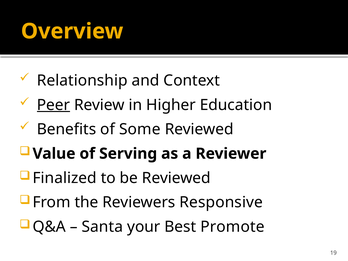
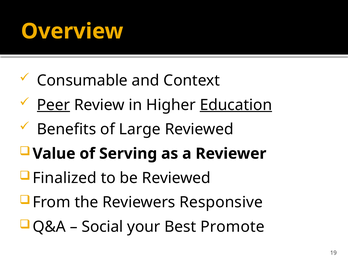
Relationship: Relationship -> Consumable
Education underline: none -> present
Some: Some -> Large
Santa: Santa -> Social
